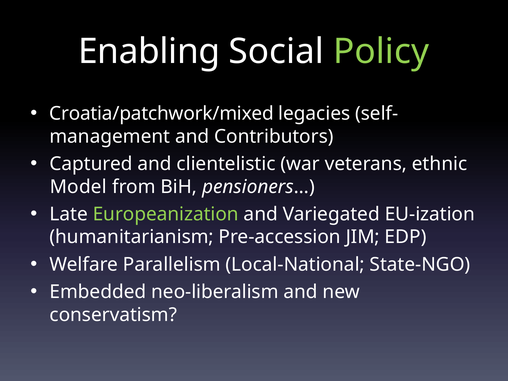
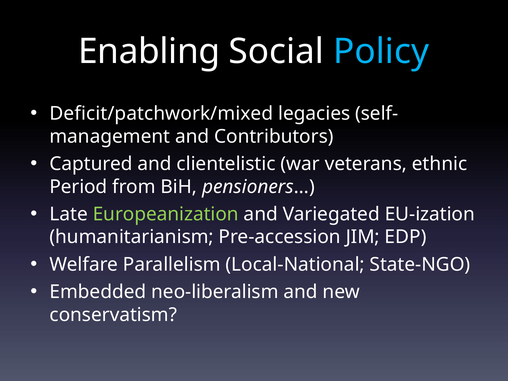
Policy colour: light green -> light blue
Croatia/patchwork/mixed: Croatia/patchwork/mixed -> Deficit/patchwork/mixed
Model: Model -> Period
